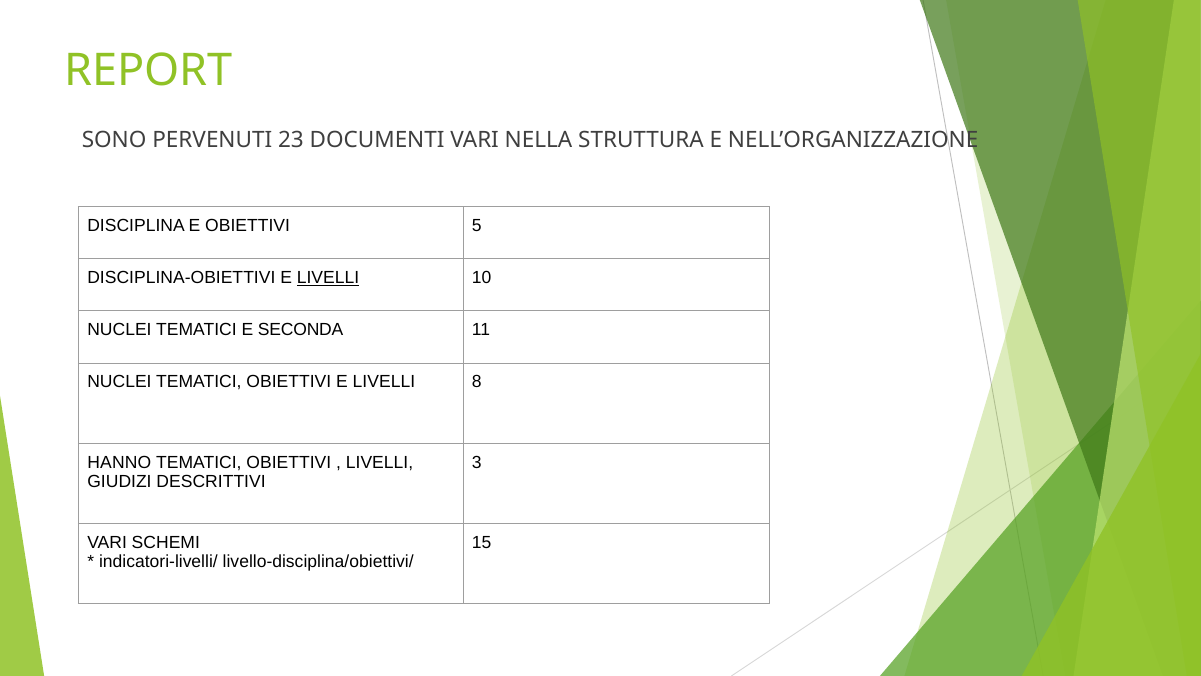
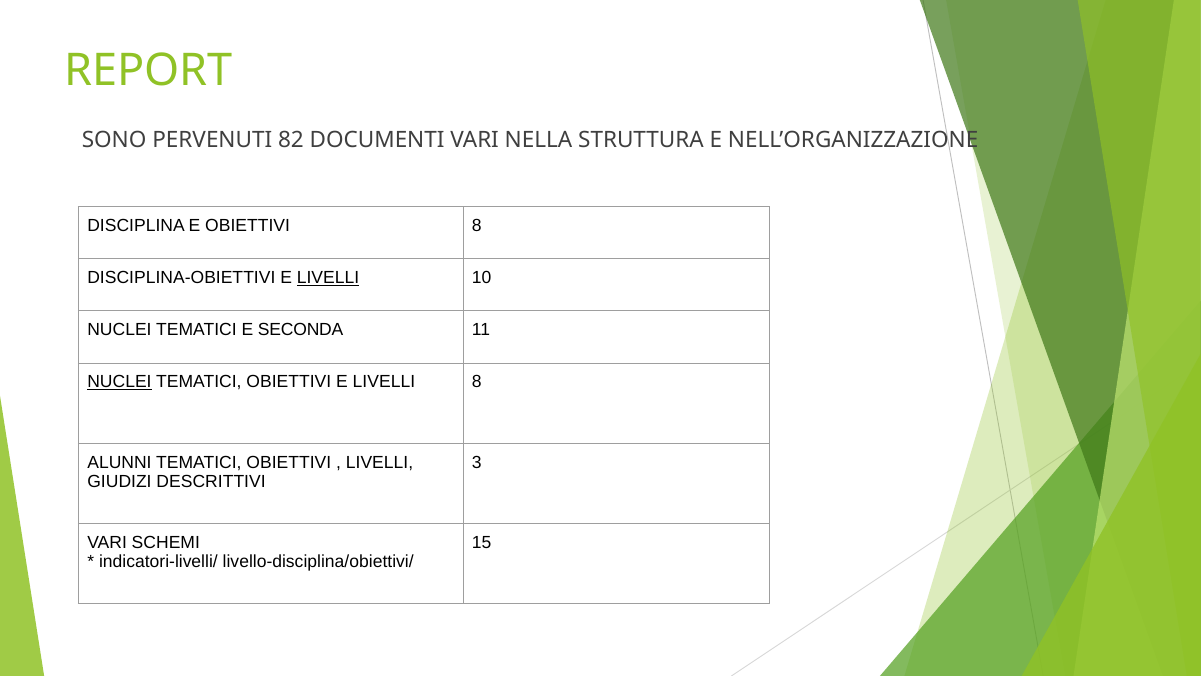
23: 23 -> 82
OBIETTIVI 5: 5 -> 8
NUCLEI at (119, 382) underline: none -> present
HANNO: HANNO -> ALUNNI
